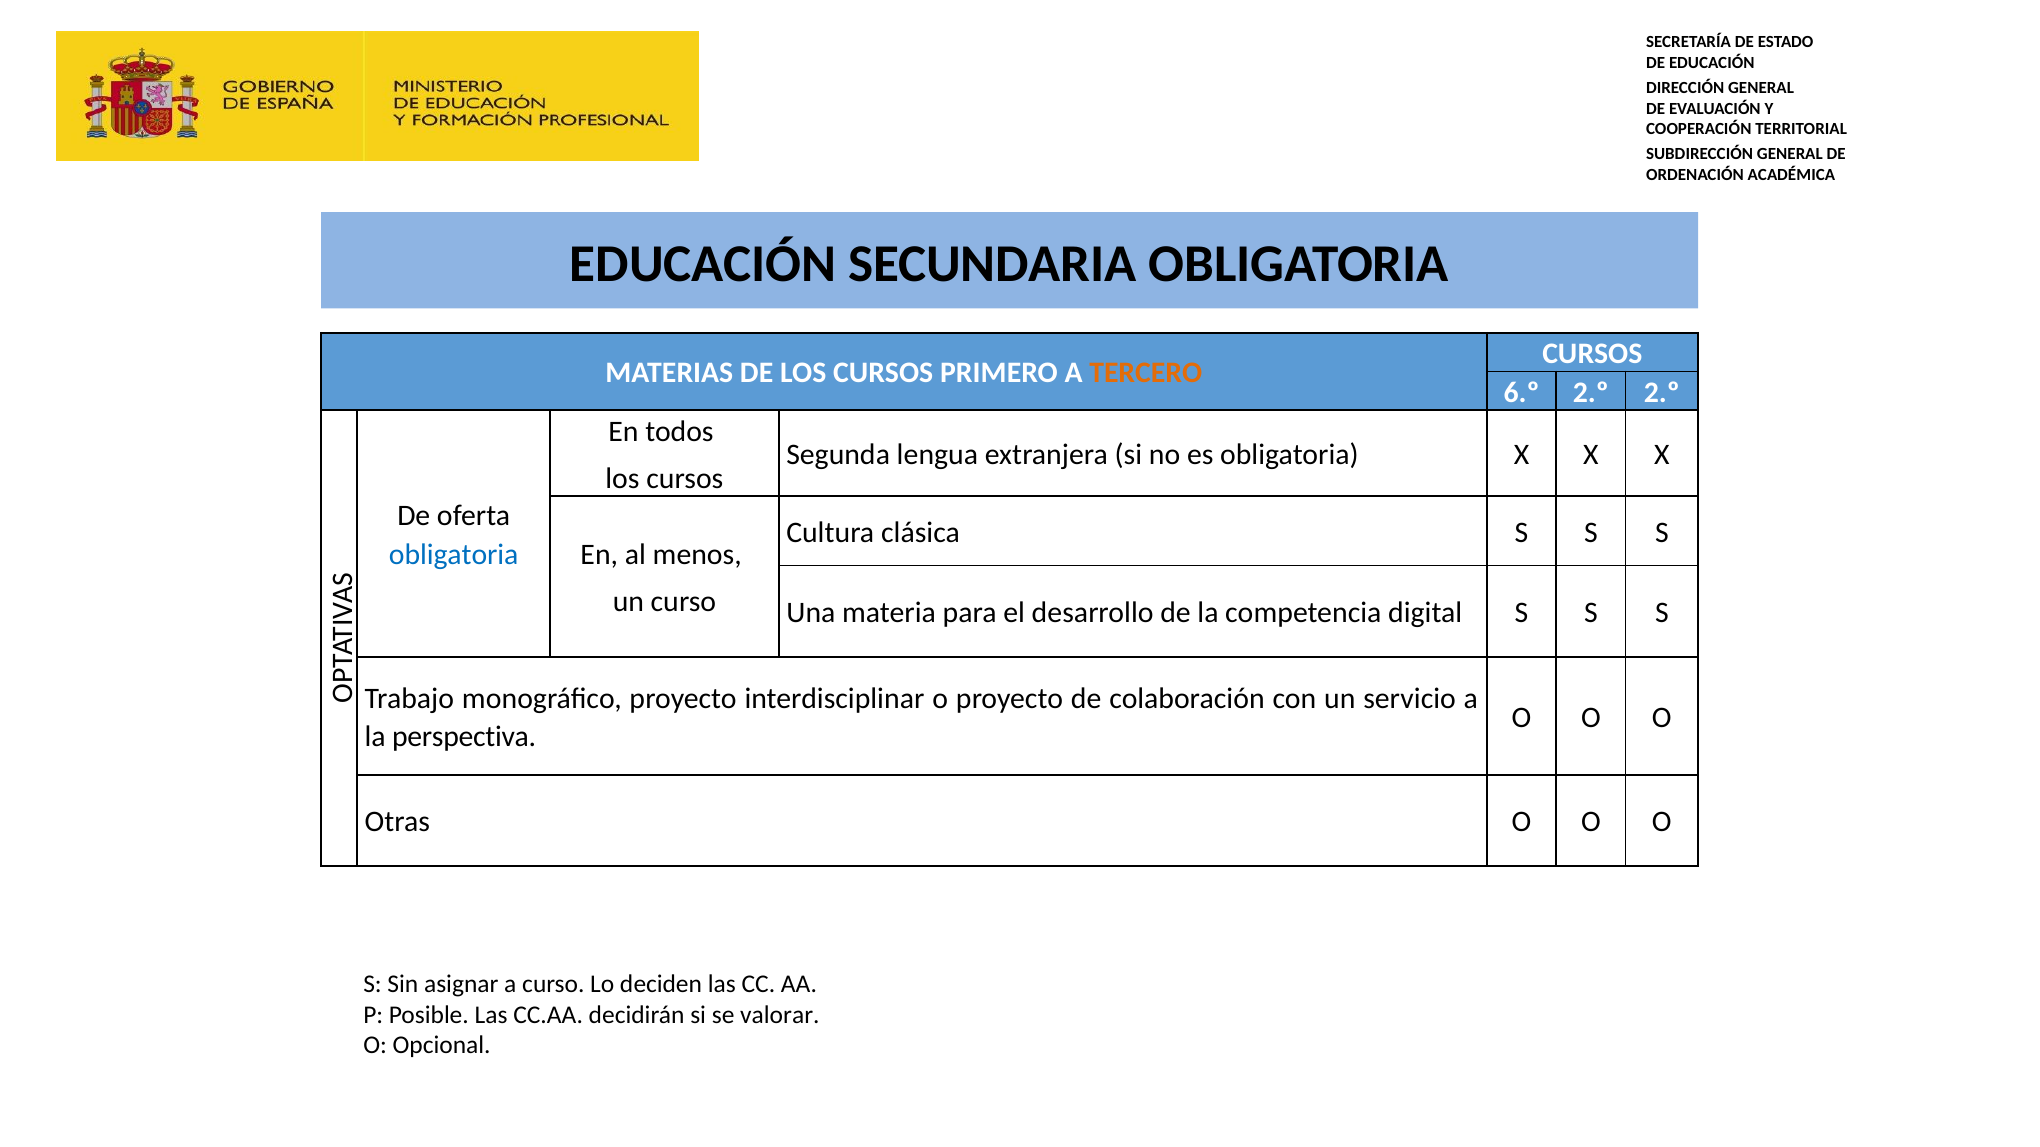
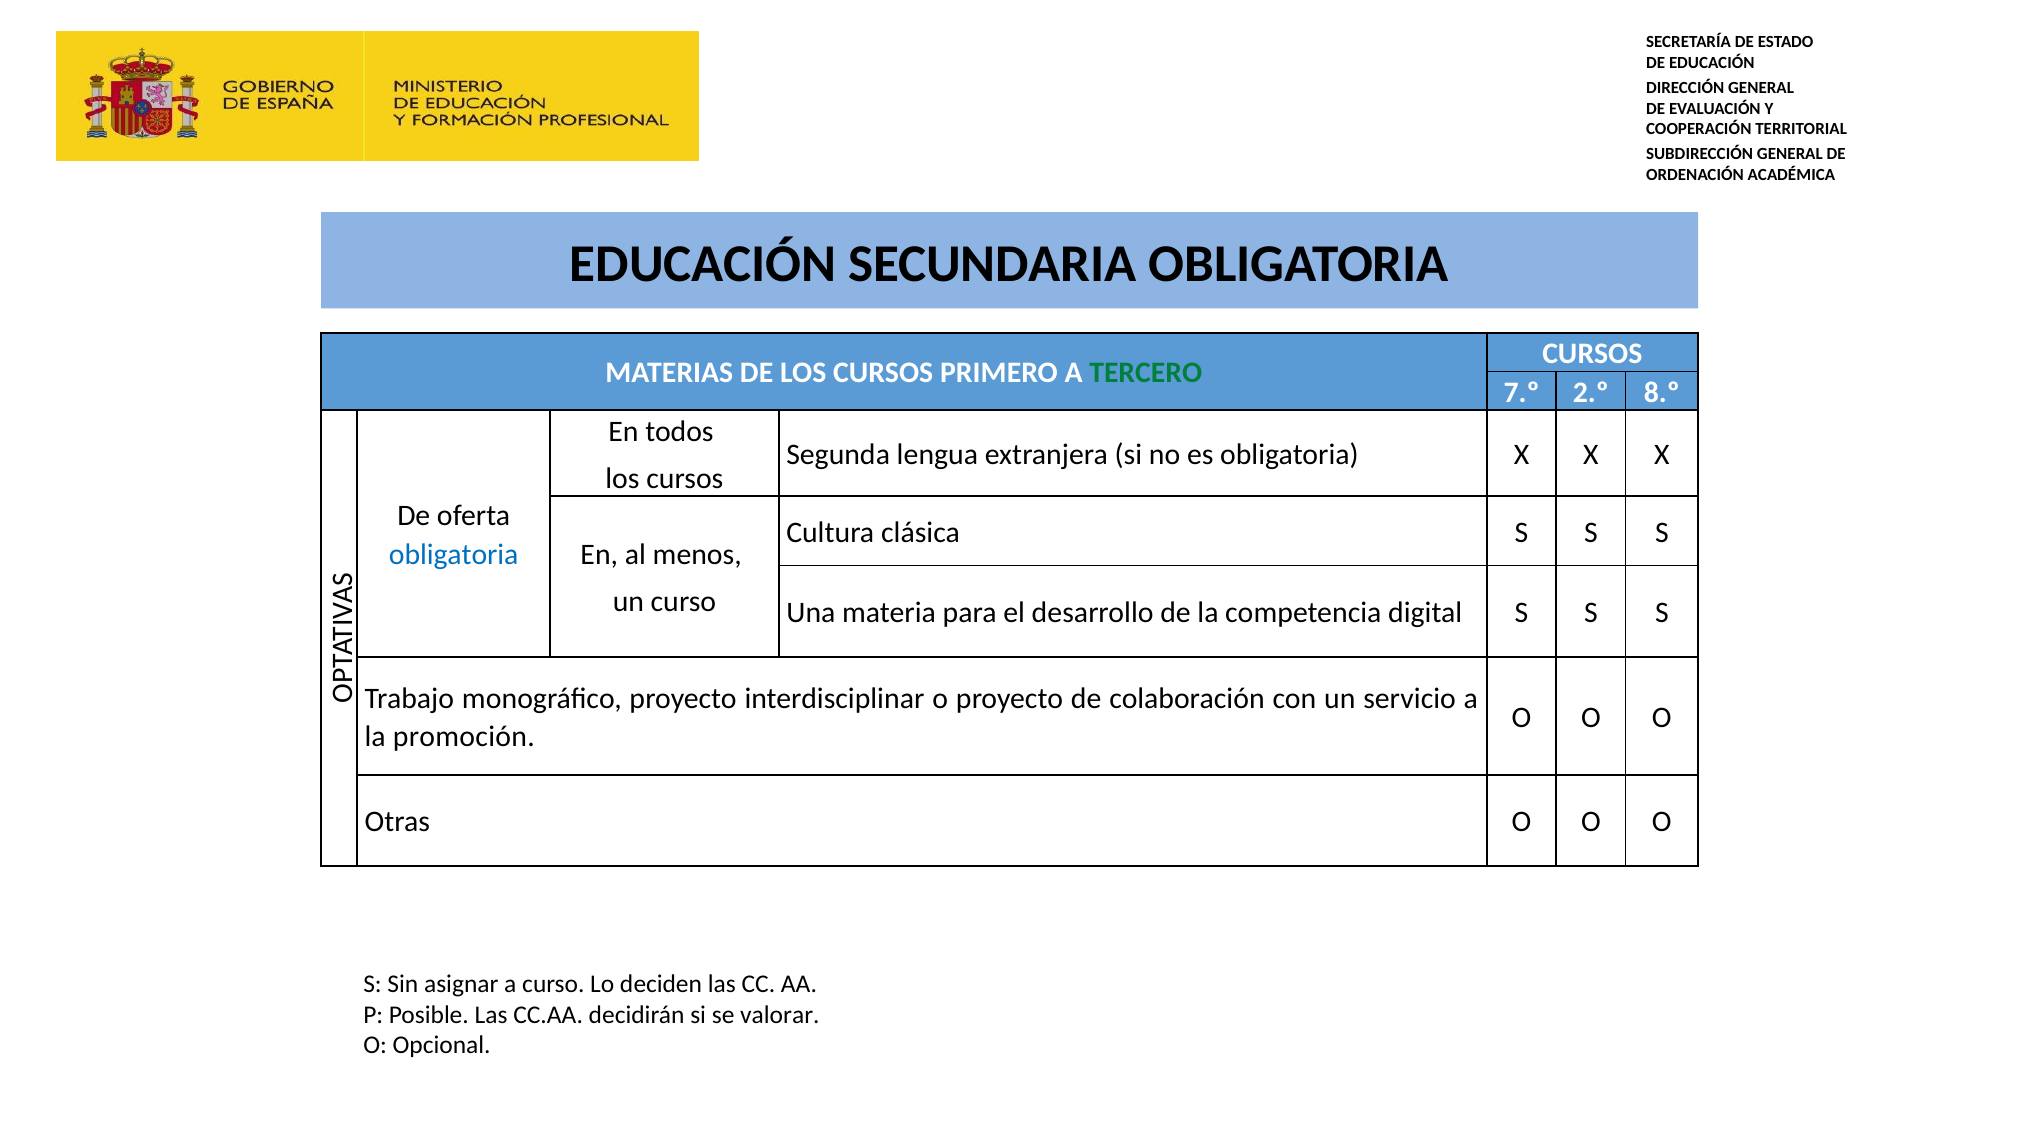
TERCERO colour: orange -> green
6.º: 6.º -> 7.º
2.º 2.º: 2.º -> 8.º
perspectiva: perspectiva -> promoción
